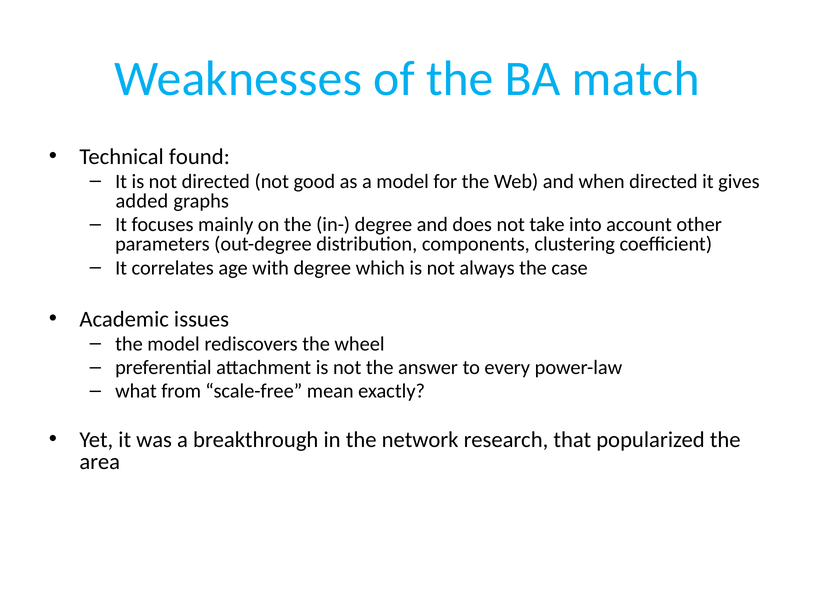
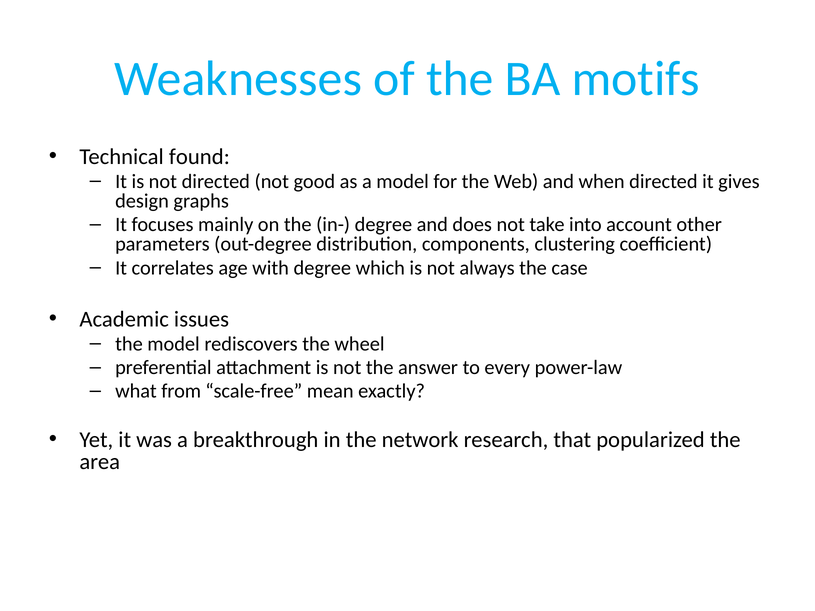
match: match -> motifs
added: added -> design
